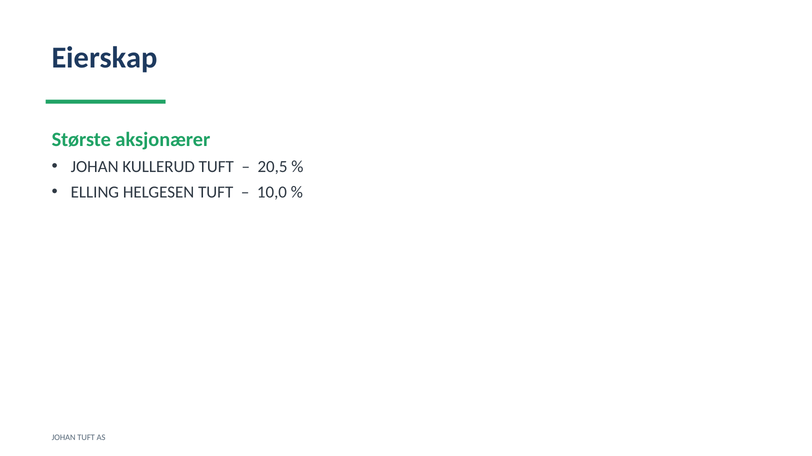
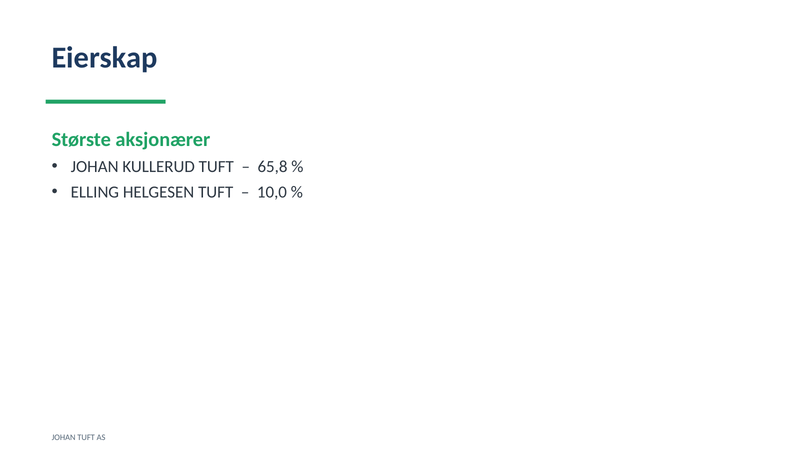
20,5: 20,5 -> 65,8
